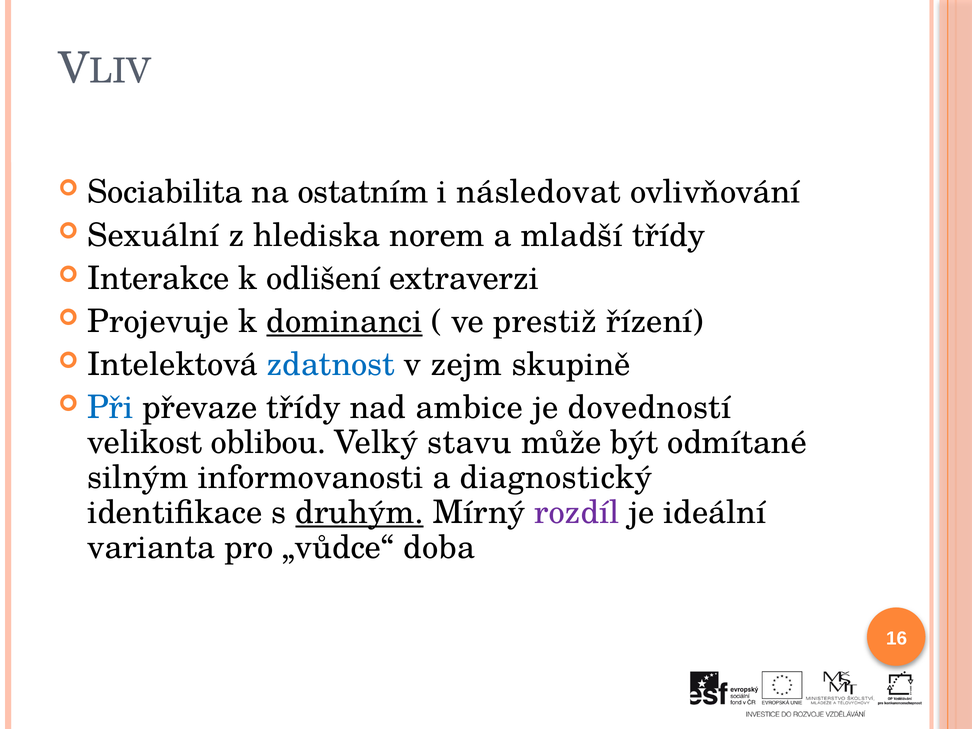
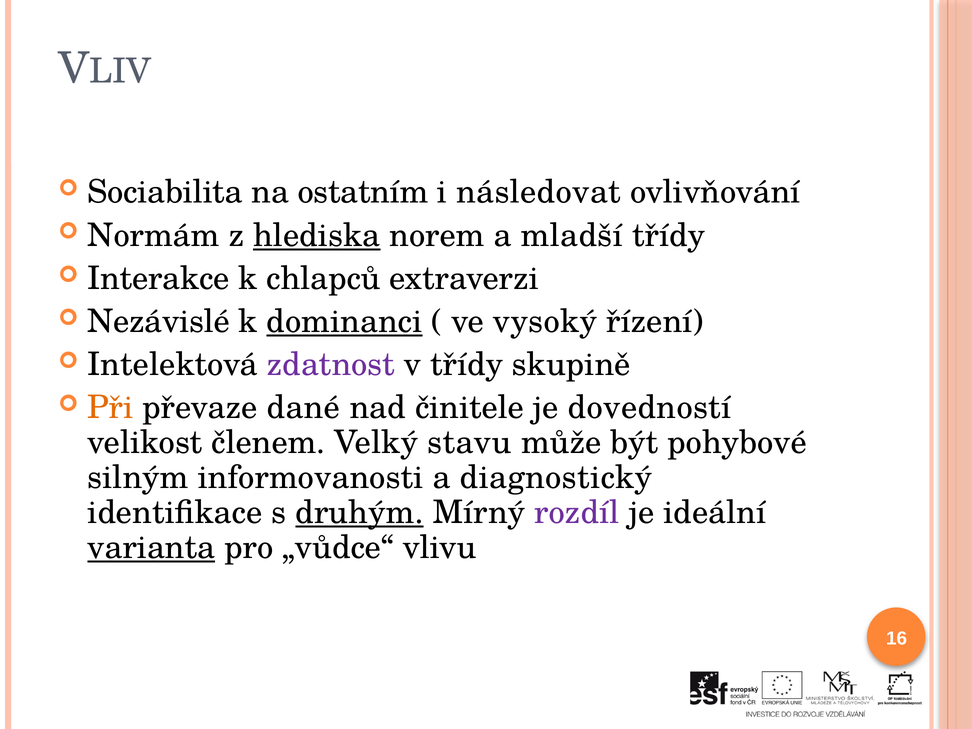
Sexuální: Sexuální -> Normám
hlediska underline: none -> present
odlišení: odlišení -> chlapců
Projevuje: Projevuje -> Nezávislé
prestiž: prestiž -> vysoký
zdatnost colour: blue -> purple
v zejm: zejm -> třídy
Při colour: blue -> orange
převaze třídy: třídy -> dané
ambice: ambice -> činitele
oblibou: oblibou -> členem
odmítané: odmítané -> pohybové
varianta underline: none -> present
doba: doba -> vlivu
